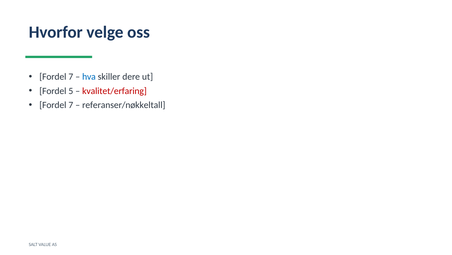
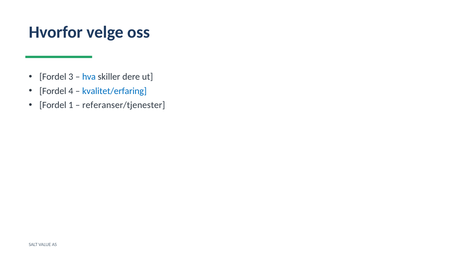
7 at (71, 77): 7 -> 3
5: 5 -> 4
kvalitet/erfaring colour: red -> blue
7 at (71, 105): 7 -> 1
referanser/nøkkeltall: referanser/nøkkeltall -> referanser/tjenester
